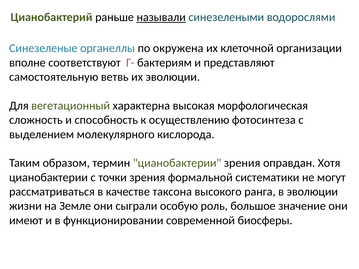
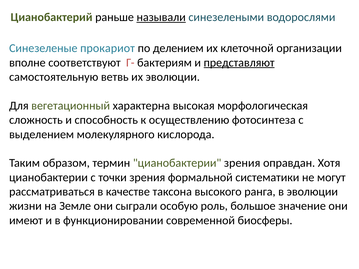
органеллы: органеллы -> прокариот
окружена: окружена -> делением
представляют underline: none -> present
